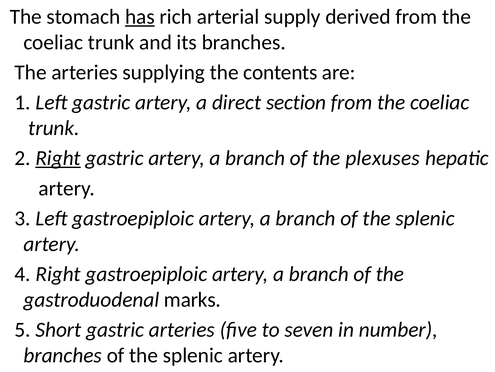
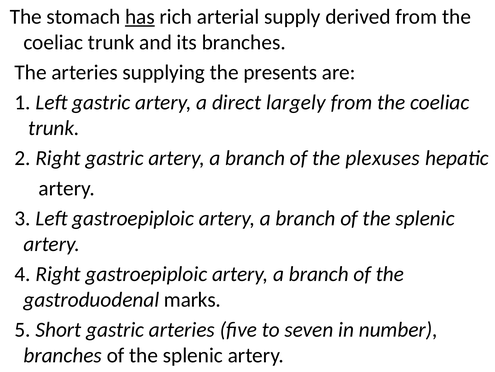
contents: contents -> presents
section: section -> largely
Right at (58, 158) underline: present -> none
